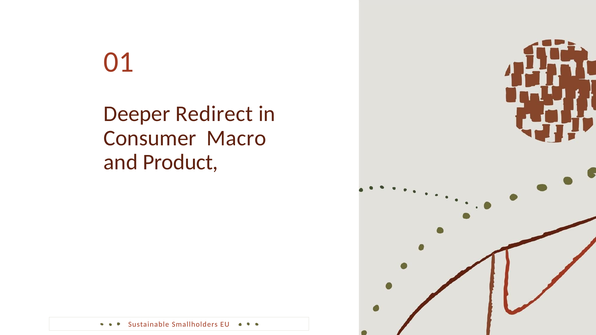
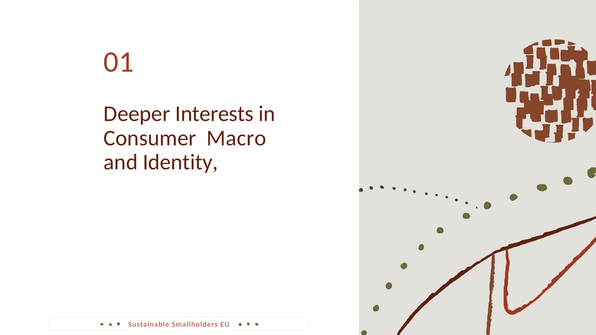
Redirect: Redirect -> Interests
Product: Product -> Identity
